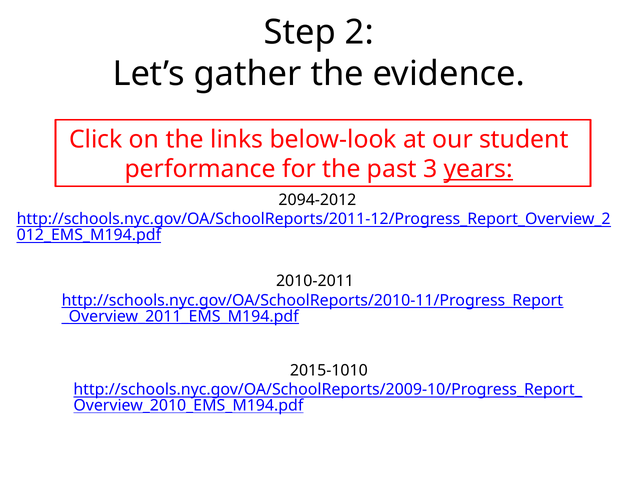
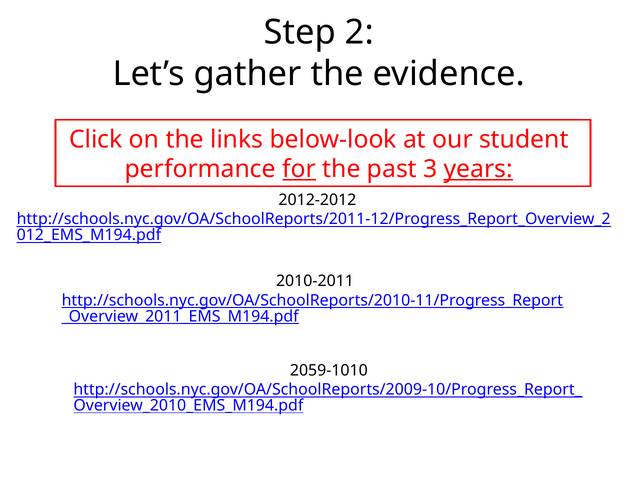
for underline: none -> present
2094-2012: 2094-2012 -> 2012-2012
2015-1010: 2015-1010 -> 2059-1010
